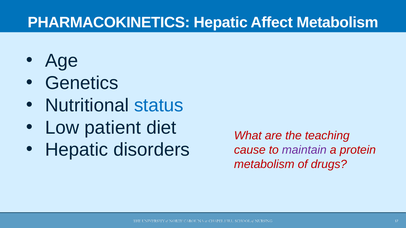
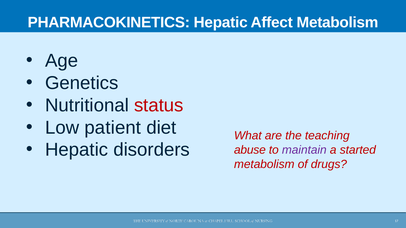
status colour: blue -> red
cause: cause -> abuse
protein: protein -> started
